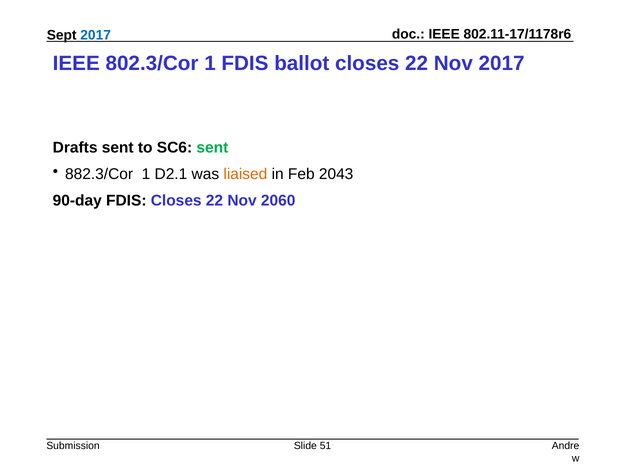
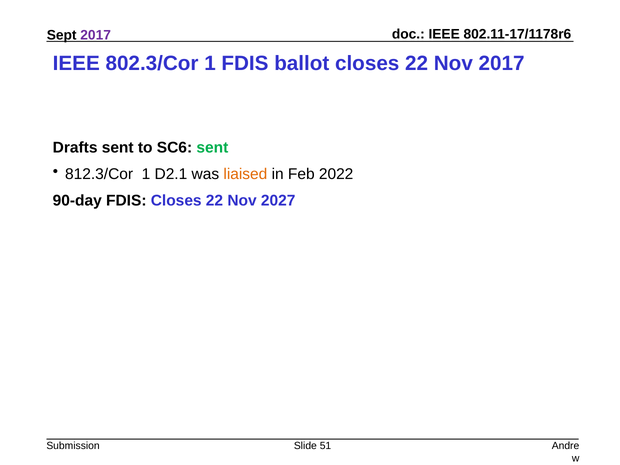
2017 at (96, 35) colour: blue -> purple
882.3/Cor: 882.3/Cor -> 812.3/Cor
2043: 2043 -> 2022
2060: 2060 -> 2027
